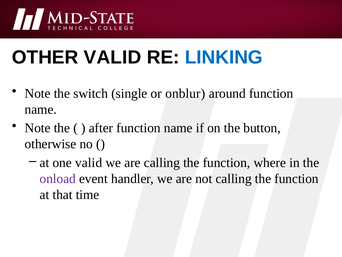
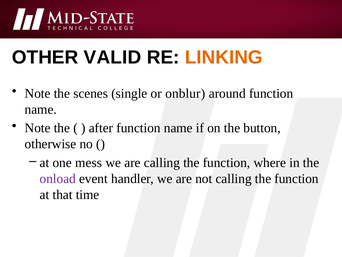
LINKING colour: blue -> orange
switch: switch -> scenes
one valid: valid -> mess
